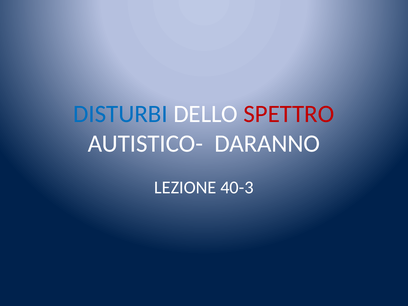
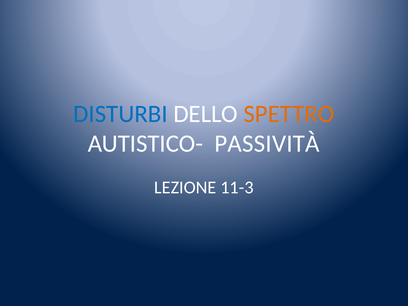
SPETTRO colour: red -> orange
DARANNO: DARANNO -> PASSIVITÀ
40-3: 40-3 -> 11-3
